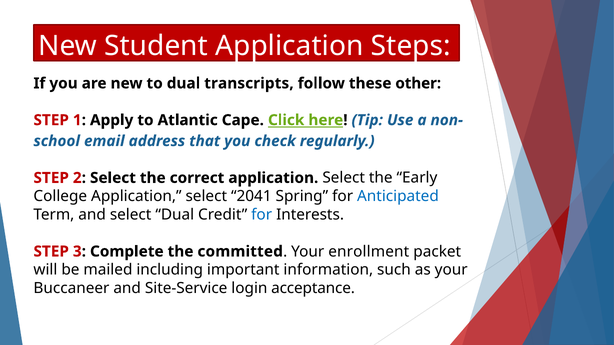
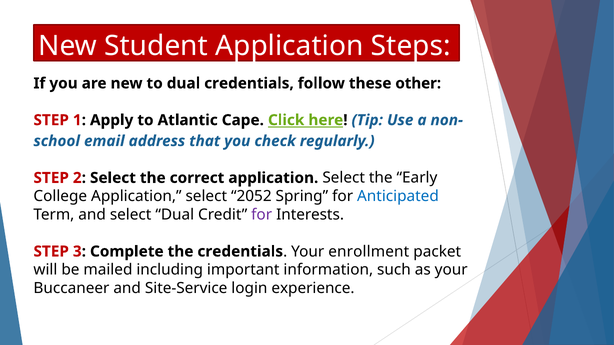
dual transcripts: transcripts -> credentials
2041: 2041 -> 2052
for at (262, 215) colour: blue -> purple
the committed: committed -> credentials
acceptance: acceptance -> experience
